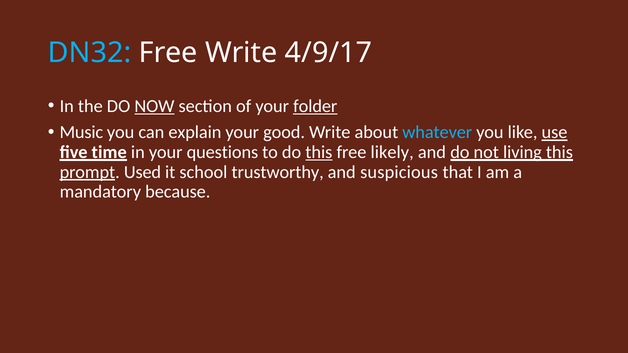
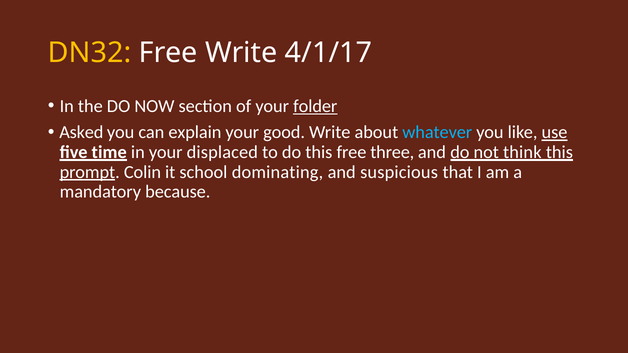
DN32 colour: light blue -> yellow
4/9/17: 4/9/17 -> 4/1/17
NOW underline: present -> none
Music: Music -> Asked
questions: questions -> displaced
this at (319, 152) underline: present -> none
likely: likely -> three
living: living -> think
Used: Used -> Colin
trustworthy: trustworthy -> dominating
